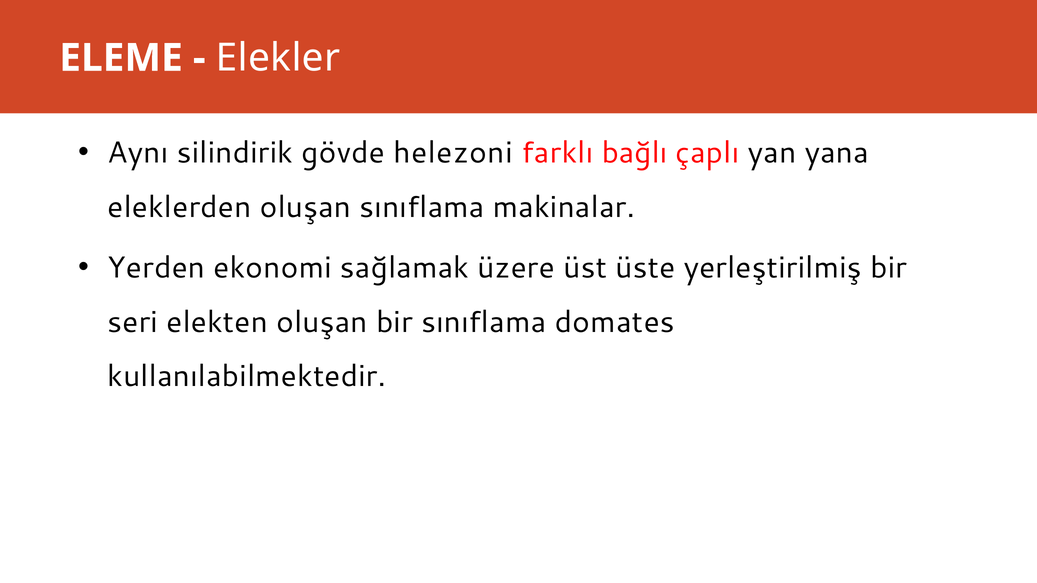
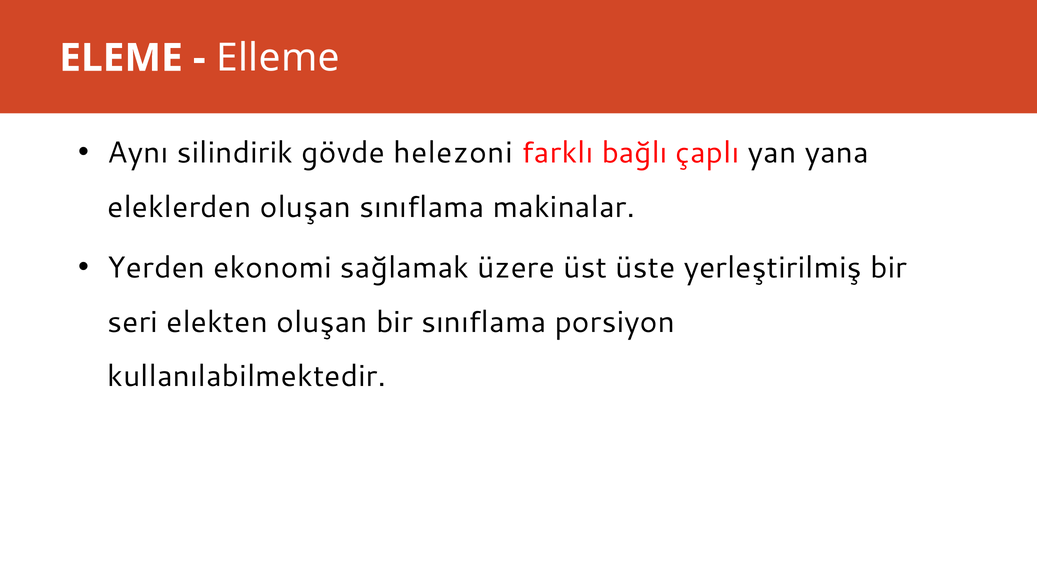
Elekler: Elekler -> Elleme
domates: domates -> porsiyon
